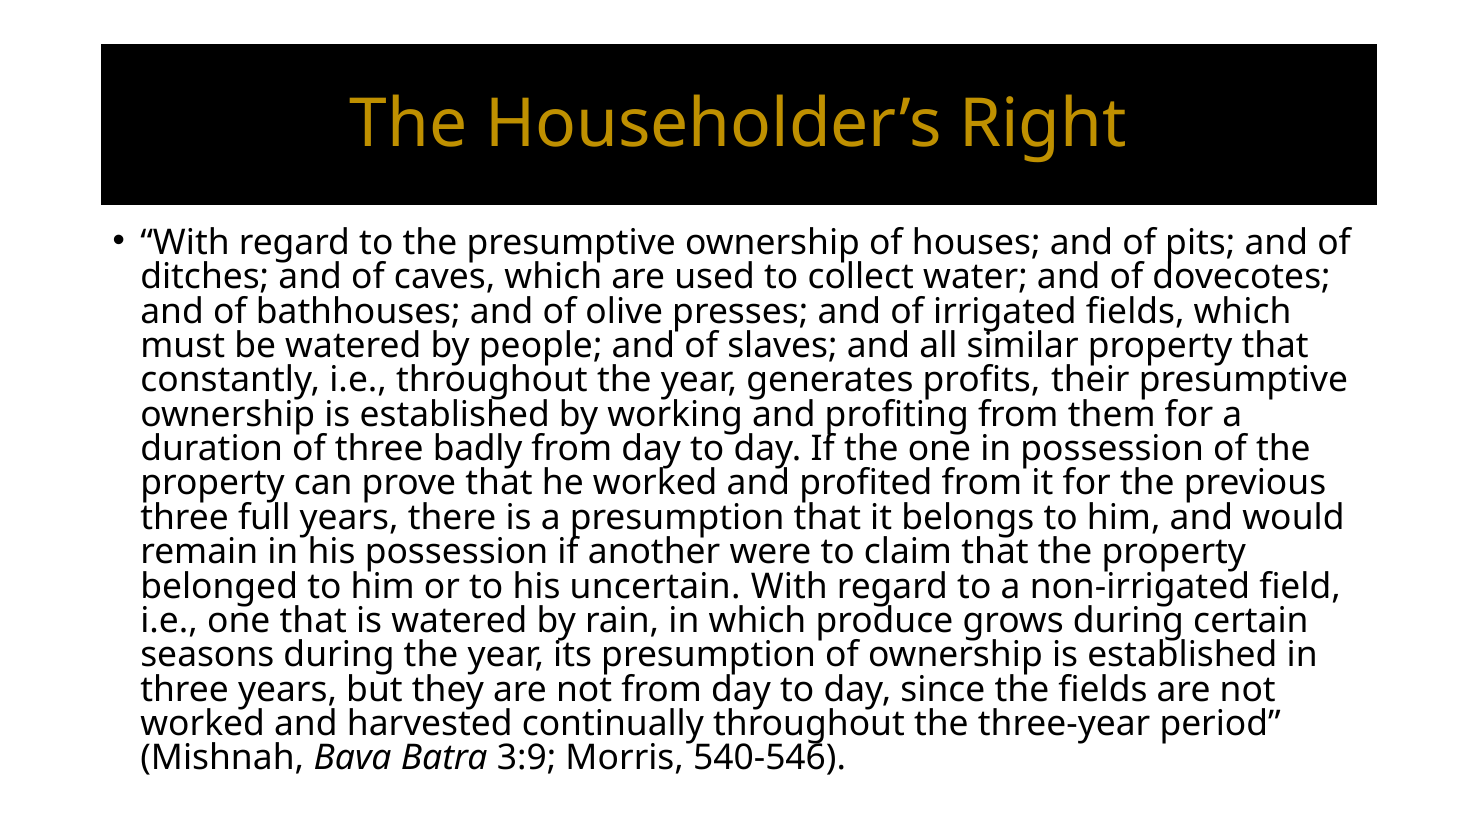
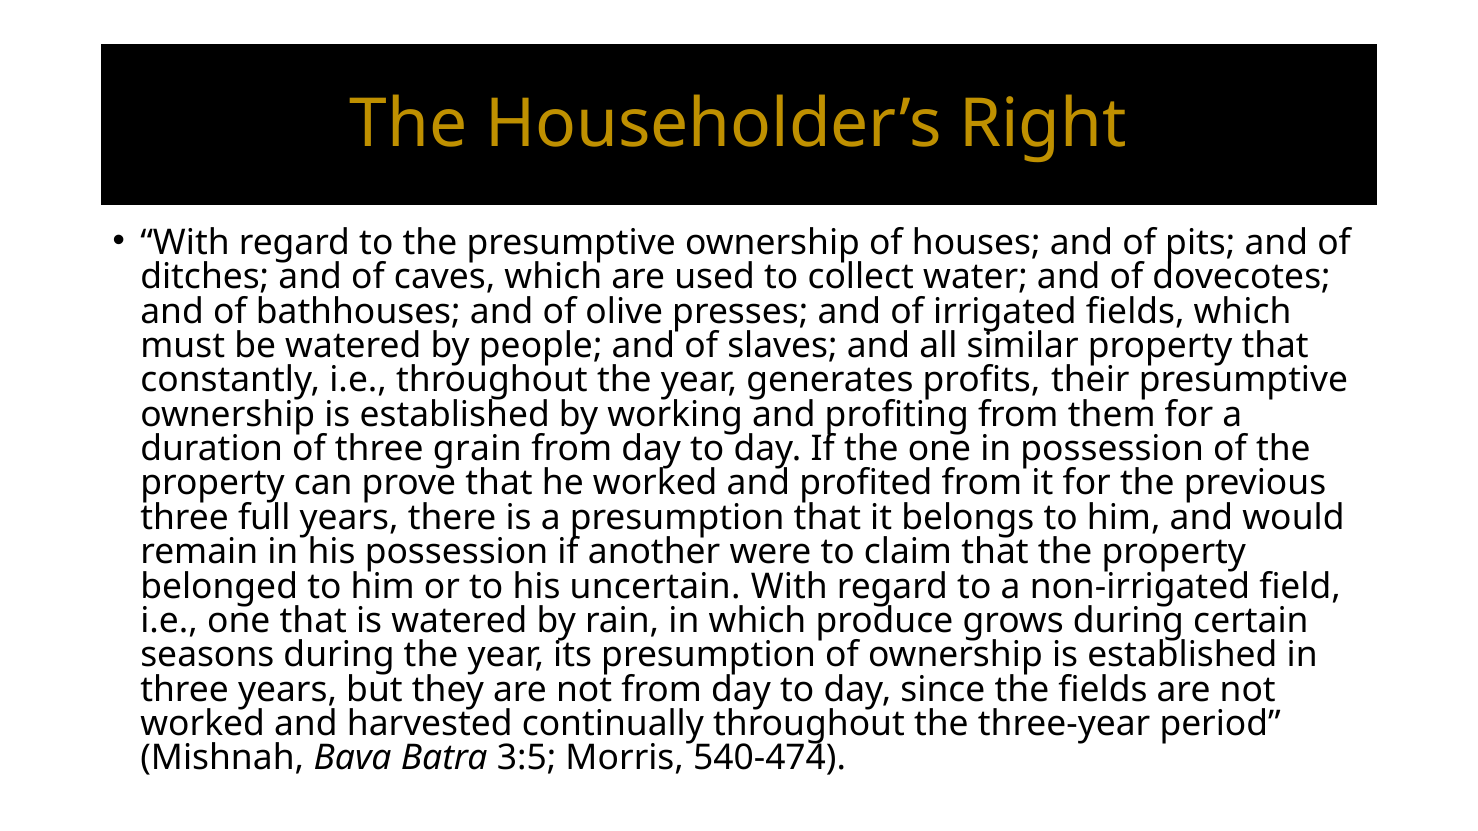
badly: badly -> grain
3:9: 3:9 -> 3:5
540-546: 540-546 -> 540-474
